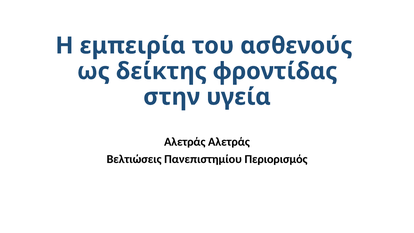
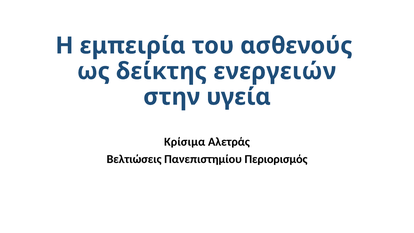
φροντίδας: φροντίδας -> ενεργειών
Αλετράς at (185, 142): Αλετράς -> Κρίσιμα
